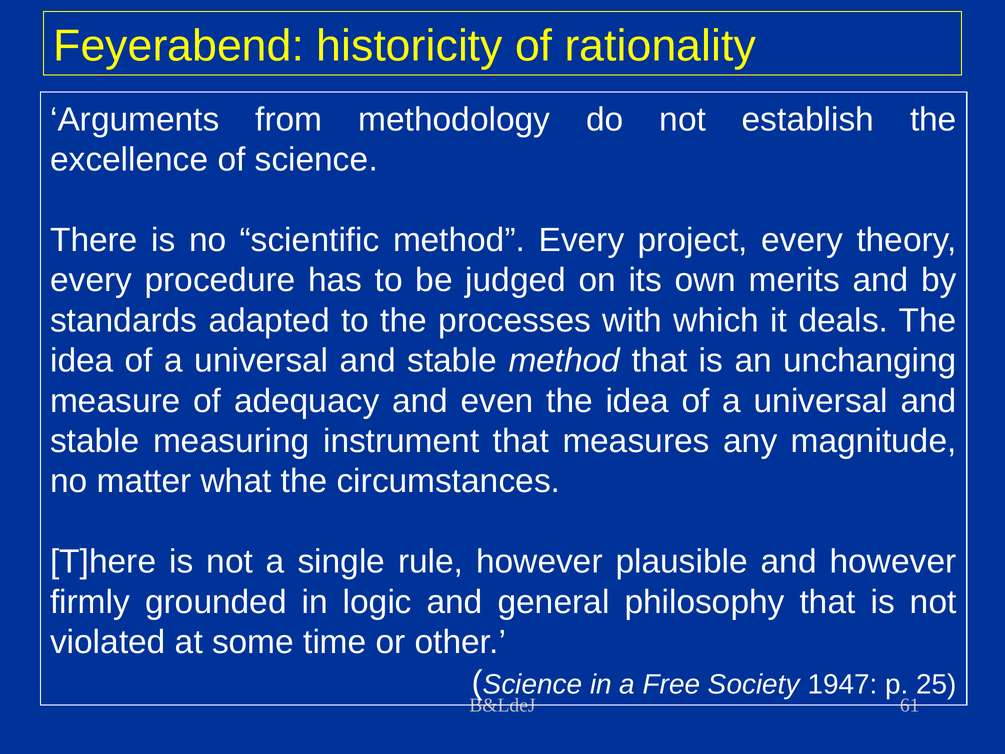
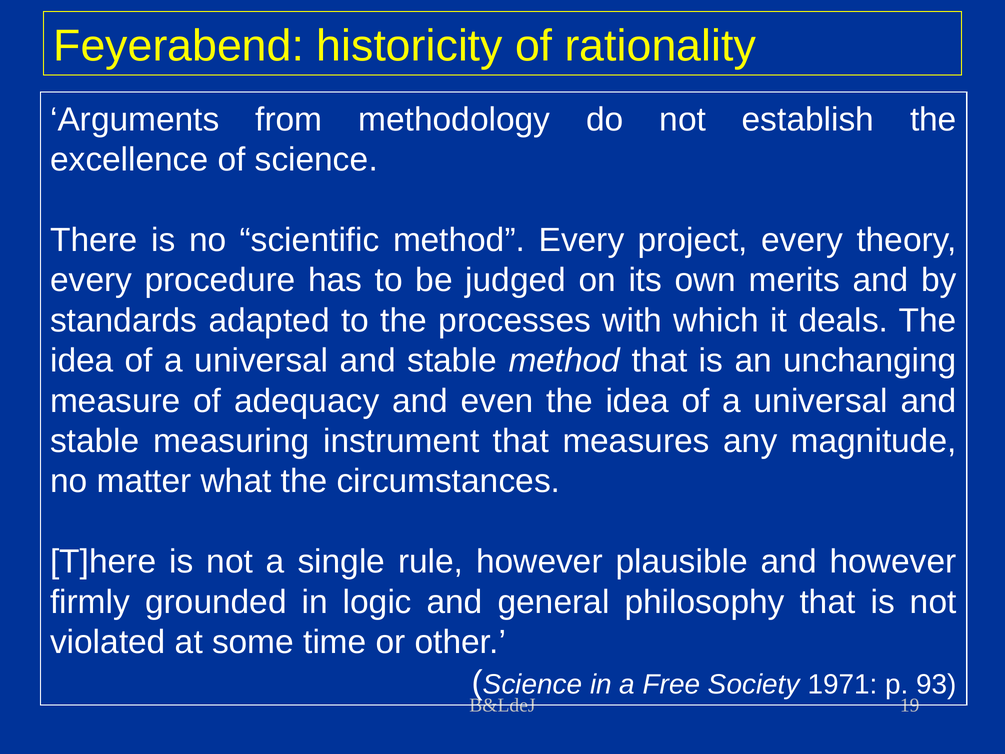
1947: 1947 -> 1971
25: 25 -> 93
61: 61 -> 19
